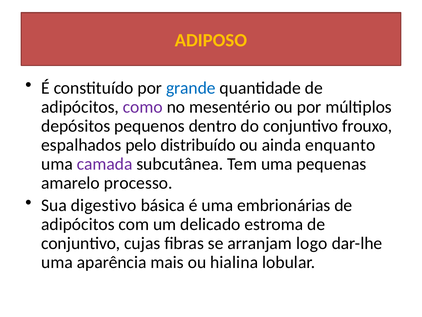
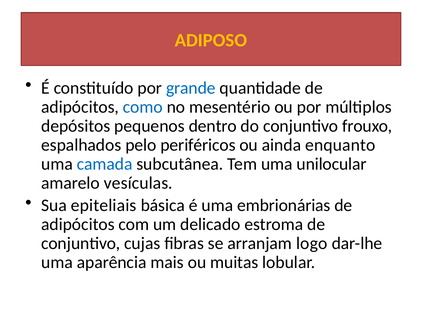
como colour: purple -> blue
distribuído: distribuído -> periféricos
camada colour: purple -> blue
pequenas: pequenas -> unilocular
processo: processo -> vesículas
digestivo: digestivo -> epiteliais
hialina: hialina -> muitas
